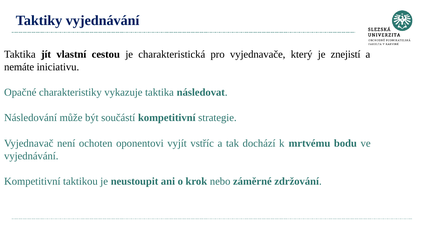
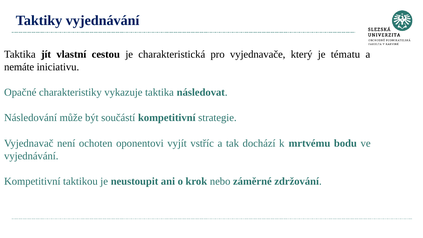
znejistí: znejistí -> tématu
